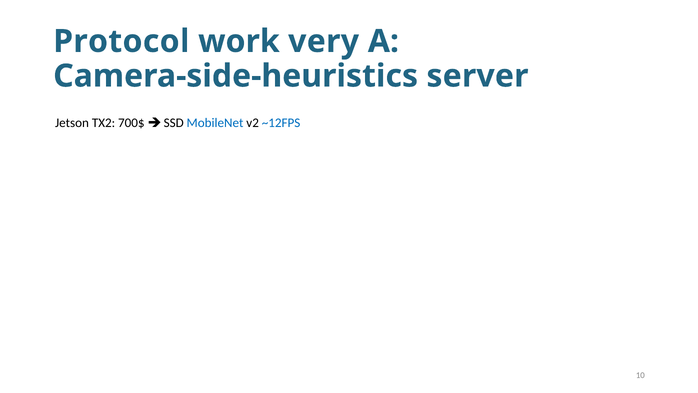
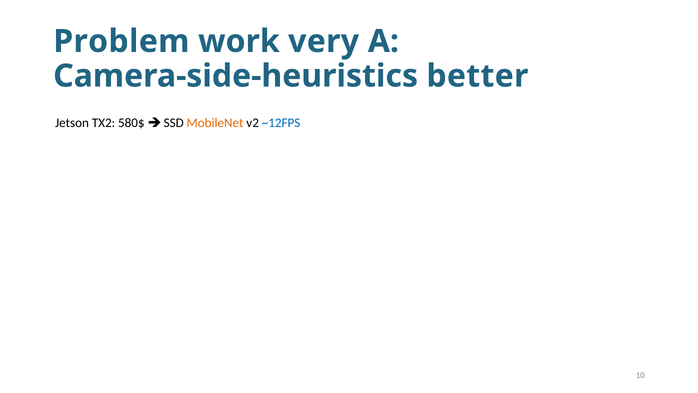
Protocol: Protocol -> Problem
server: server -> better
700$: 700$ -> 580$
MobileNet colour: blue -> orange
